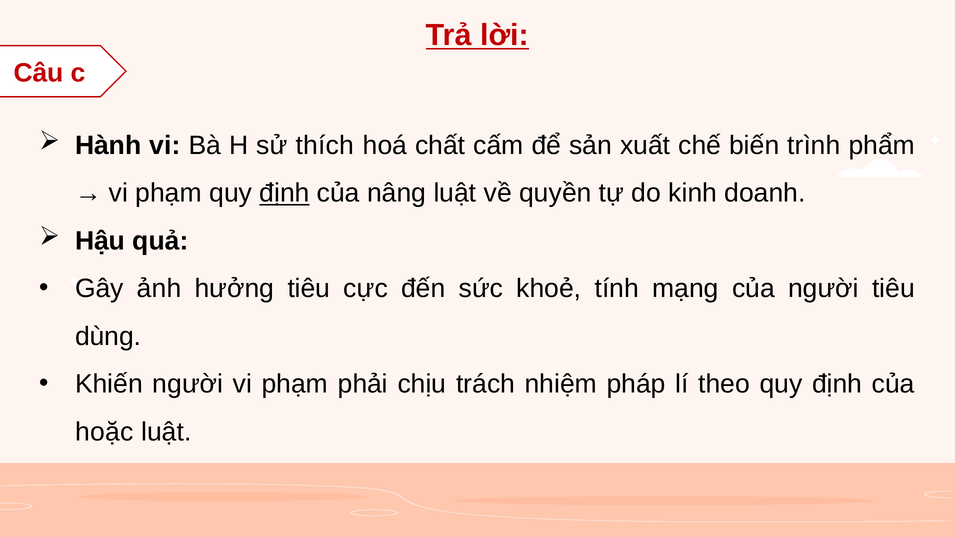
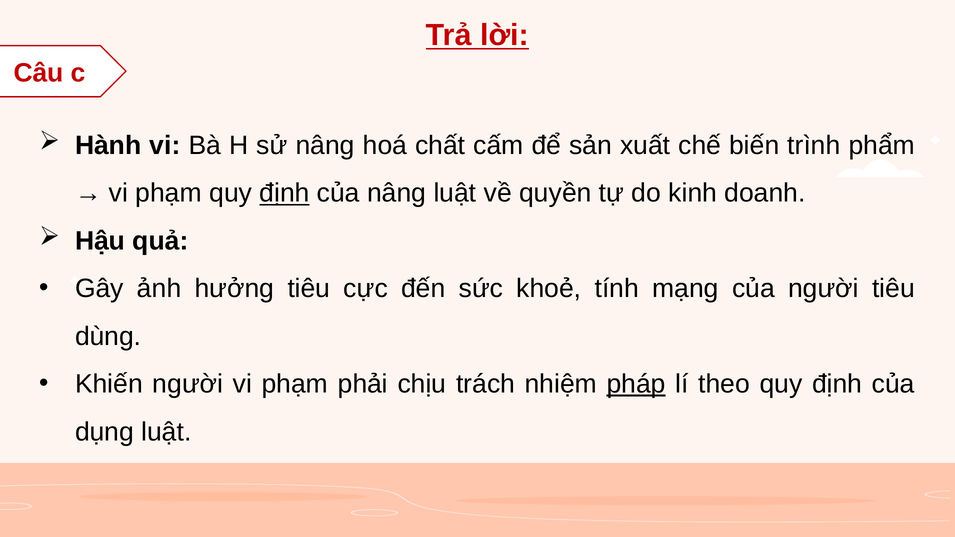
sử thích: thích -> nâng
pháp underline: none -> present
hoặc: hoặc -> dụng
